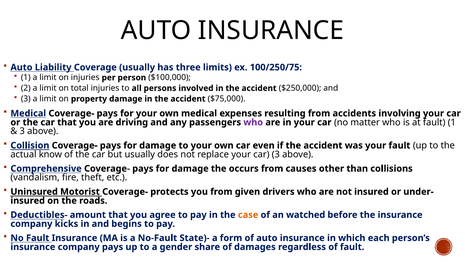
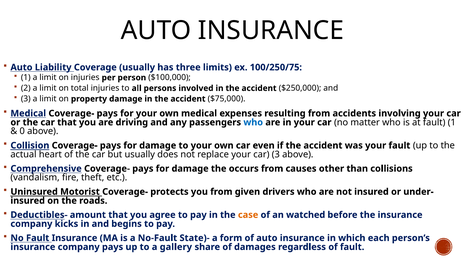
who at (253, 122) colour: purple -> blue
3 at (22, 131): 3 -> 0
know: know -> heart
gender: gender -> gallery
